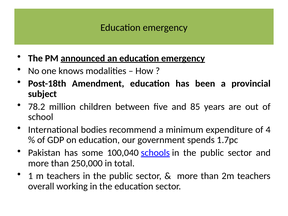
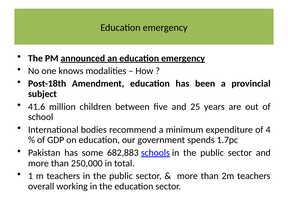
78.2: 78.2 -> 41.6
85: 85 -> 25
100,040: 100,040 -> 682,883
